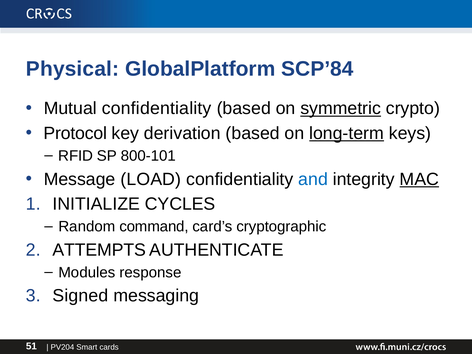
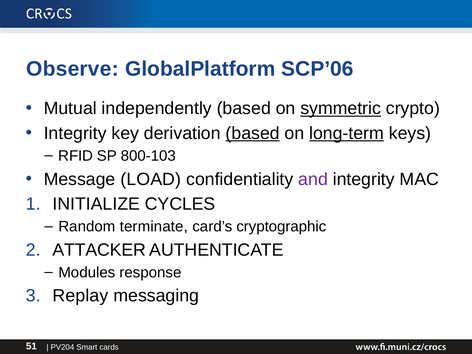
Physical: Physical -> Observe
SCP’84: SCP’84 -> SCP’06
Mutual confidentiality: confidentiality -> independently
Protocol at (75, 133): Protocol -> Integrity
based at (253, 133) underline: none -> present
800-101: 800-101 -> 800-103
and colour: blue -> purple
MAC underline: present -> none
command: command -> terminate
ATTEMPTS: ATTEMPTS -> ATTACKER
Signed: Signed -> Replay
